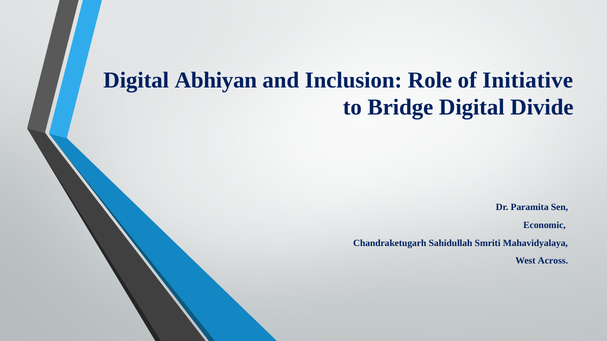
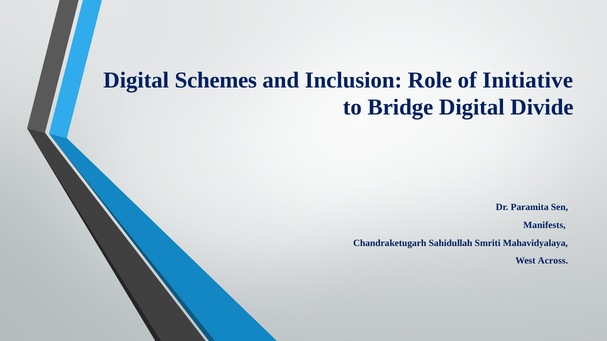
Abhiyan: Abhiyan -> Schemes
Economic: Economic -> Manifests
